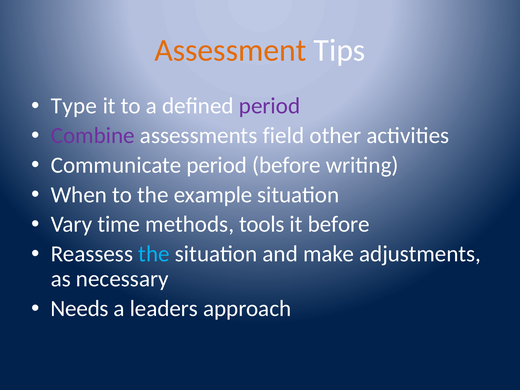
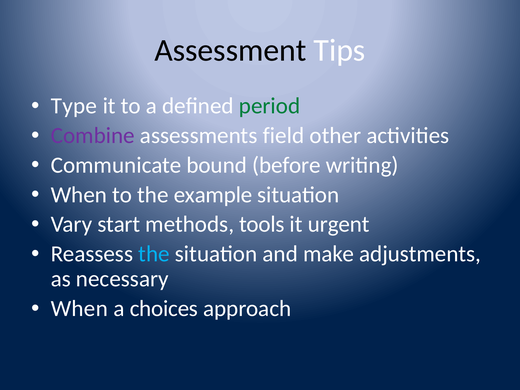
Assessment colour: orange -> black
period at (270, 106) colour: purple -> green
Communicate period: period -> bound
time: time -> start
it before: before -> urgent
Needs at (80, 309): Needs -> When
leaders: leaders -> choices
